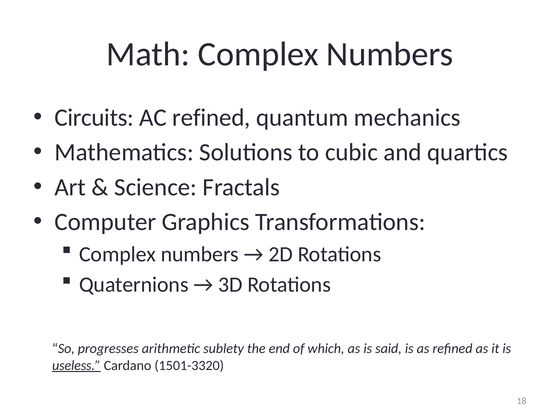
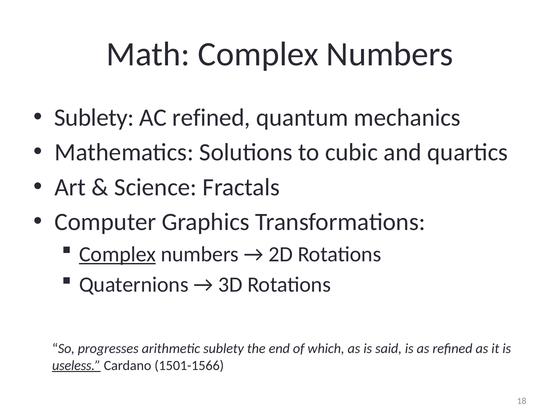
Circuits at (94, 117): Circuits -> Sublety
Complex at (117, 254) underline: none -> present
1501-3320: 1501-3320 -> 1501-1566
